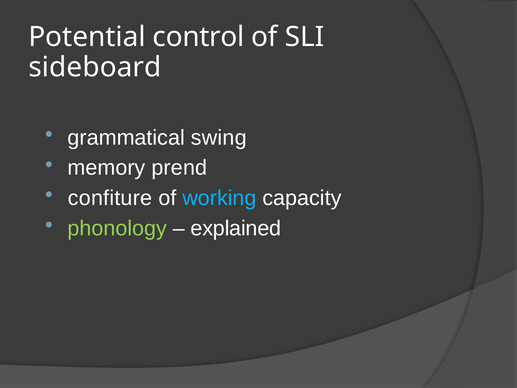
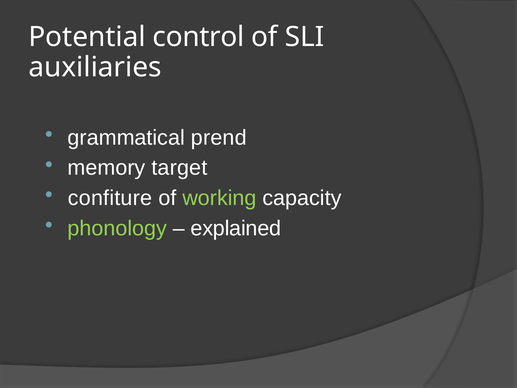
sideboard: sideboard -> auxiliaries
swing: swing -> prend
prend: prend -> target
working colour: light blue -> light green
